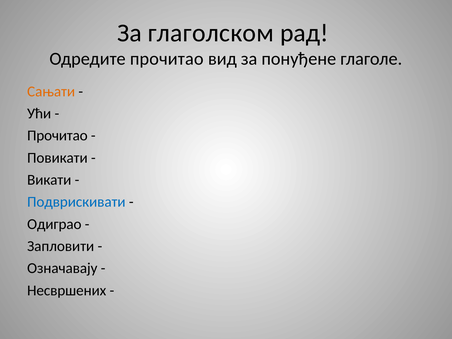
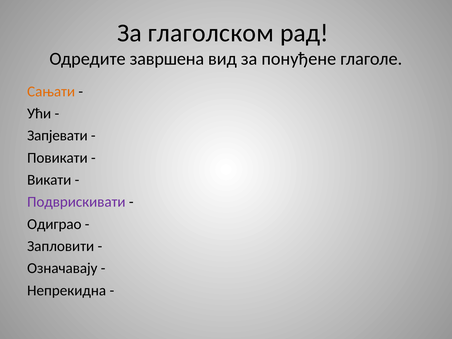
Одредите прочитао: прочитао -> завршена
Прочитао at (57, 136): Прочитао -> Запјевати
Подврискивати colour: blue -> purple
Несвршених: Несвршених -> Непрекидна
